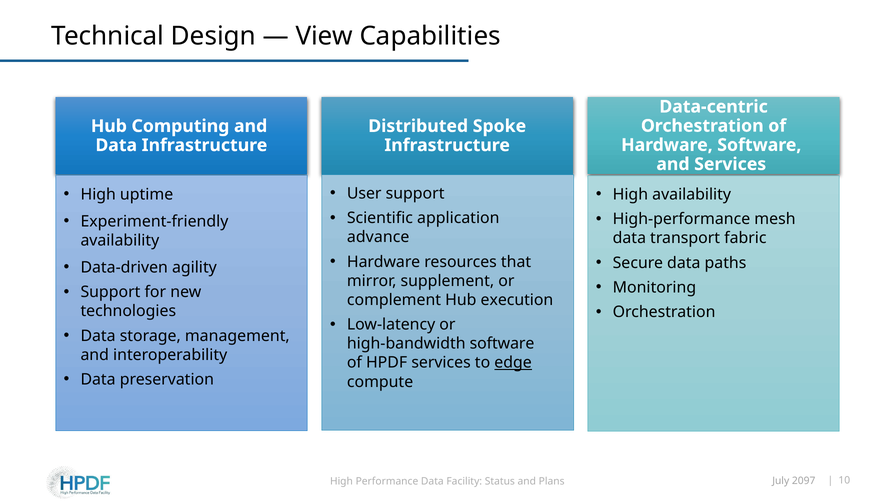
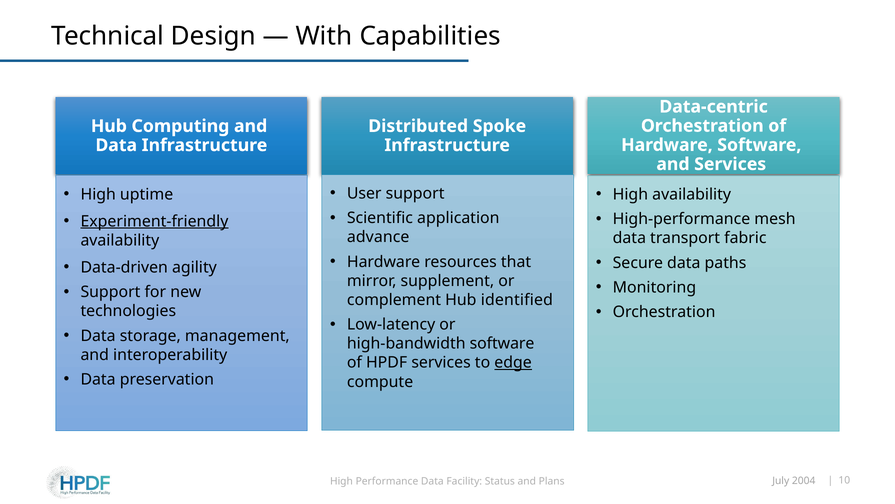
View: View -> With
Experiment-friendly underline: none -> present
execution: execution -> identified
2097: 2097 -> 2004
